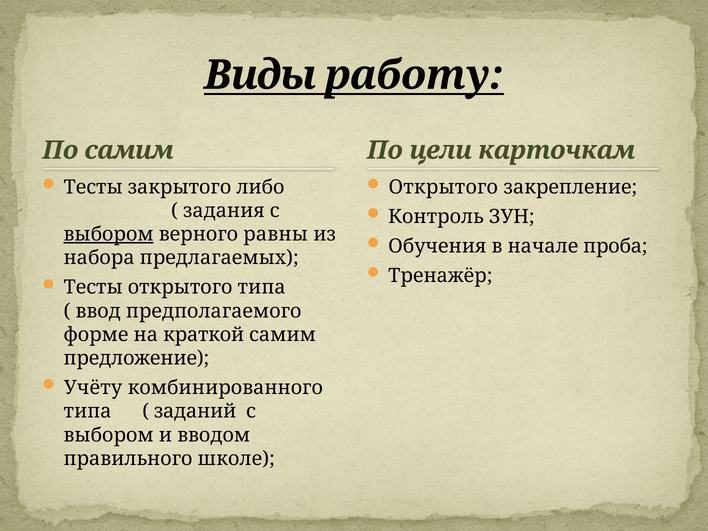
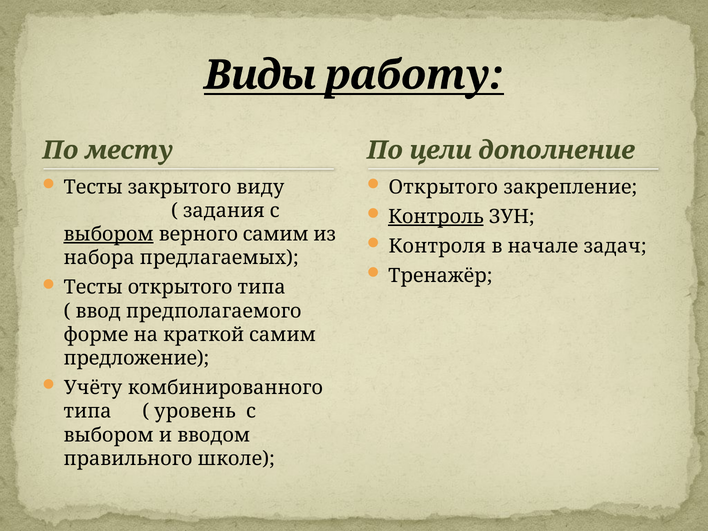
По самим: самим -> месту
карточкам: карточкам -> дополнение
либо: либо -> виду
Контроль underline: none -> present
верного равны: равны -> самим
Обучения: Обучения -> Контроля
проба: проба -> задач
заданий: заданий -> уровень
